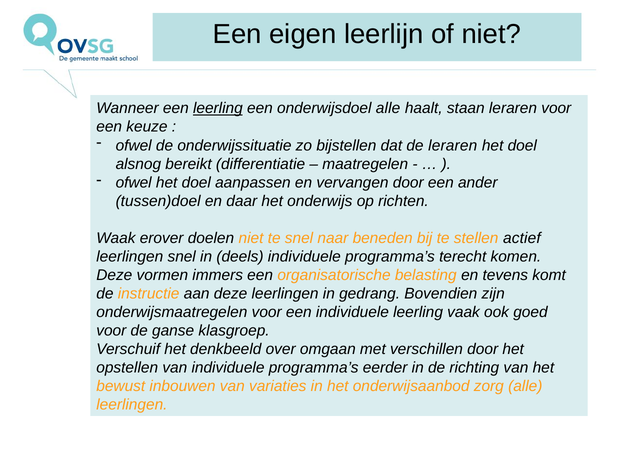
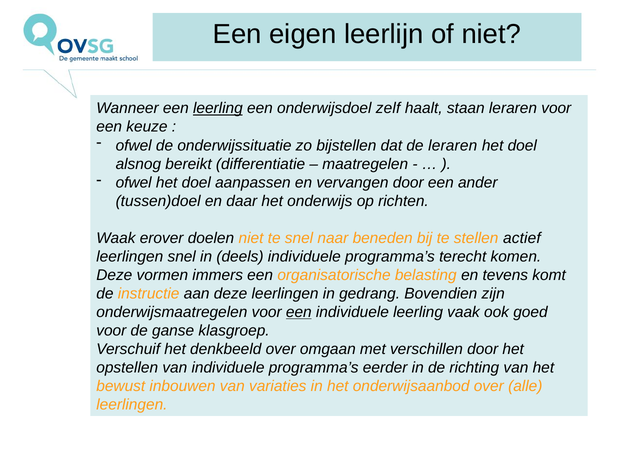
onderwijsdoel alle: alle -> zelf
een at (299, 312) underline: none -> present
onderwijsaanbod zorg: zorg -> over
